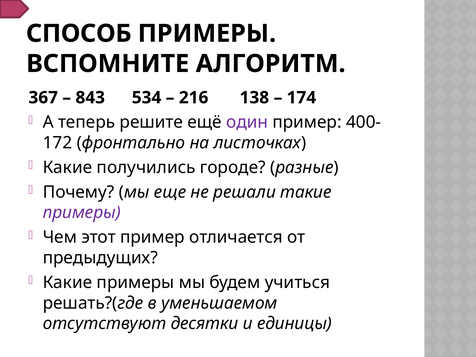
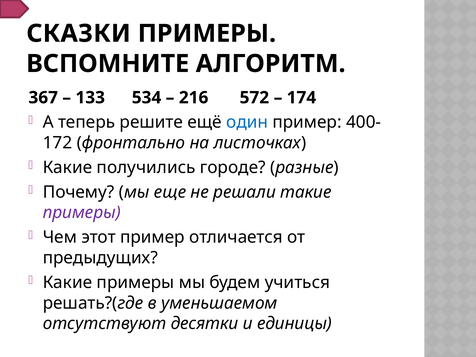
СПОСОБ: СПОСОБ -> СКАЗКИ
843: 843 -> 133
138: 138 -> 572
один colour: purple -> blue
